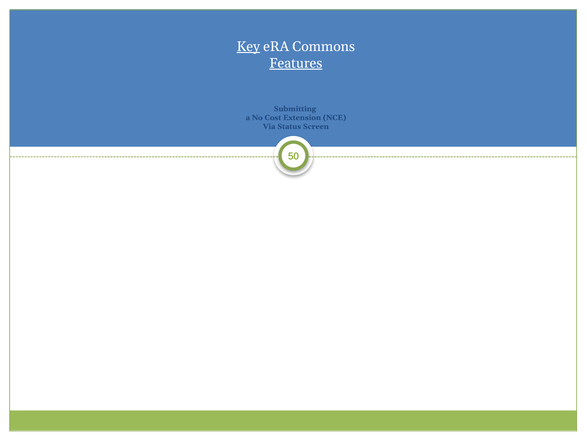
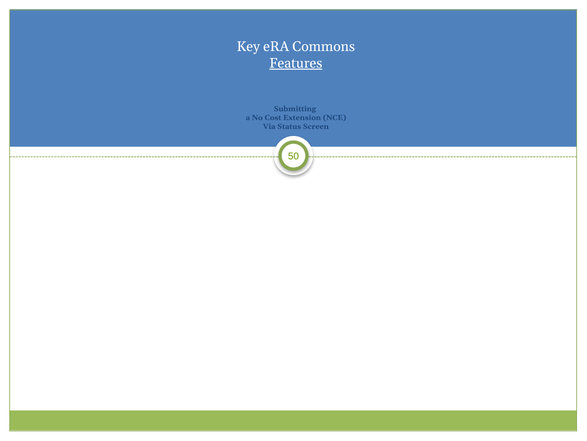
Key underline: present -> none
